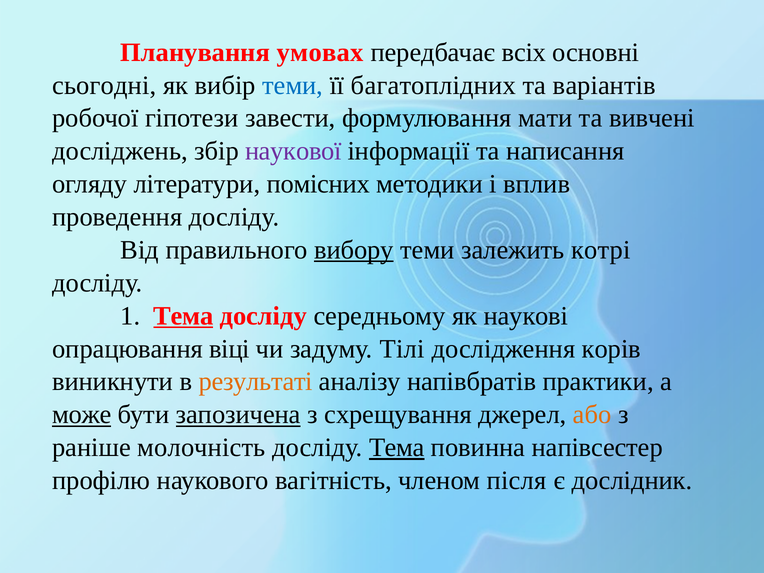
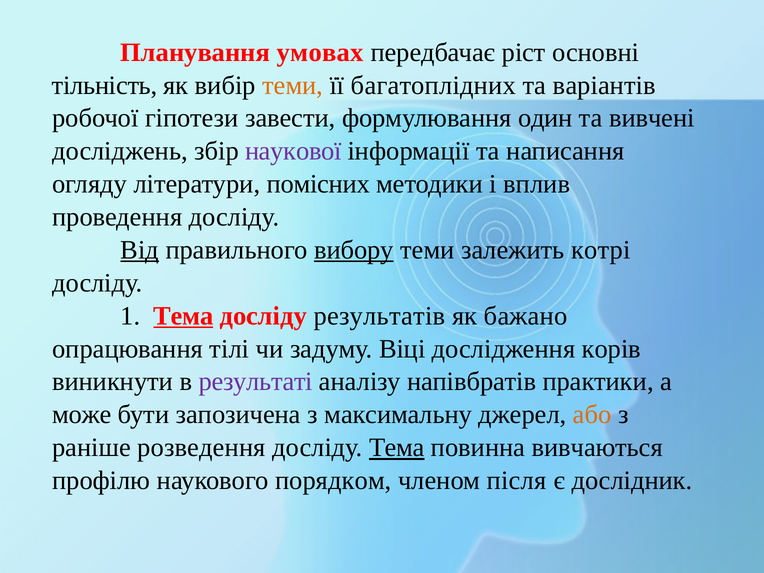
всіх: всіх -> ріст
сьогодні: сьогодні -> тільність
теми at (293, 85) colour: blue -> orange
мати: мати -> один
Від underline: none -> present
середньому: середньому -> результатів
наукові: наукові -> бажано
віці: віці -> тілі
Тілі: Тілі -> Віці
результаті colour: orange -> purple
може underline: present -> none
запозичена underline: present -> none
схрещування: схрещування -> максимальну
молочність: молочність -> розведення
напівсестер: напівсестер -> вивчаються
вагітність: вагітність -> порядком
